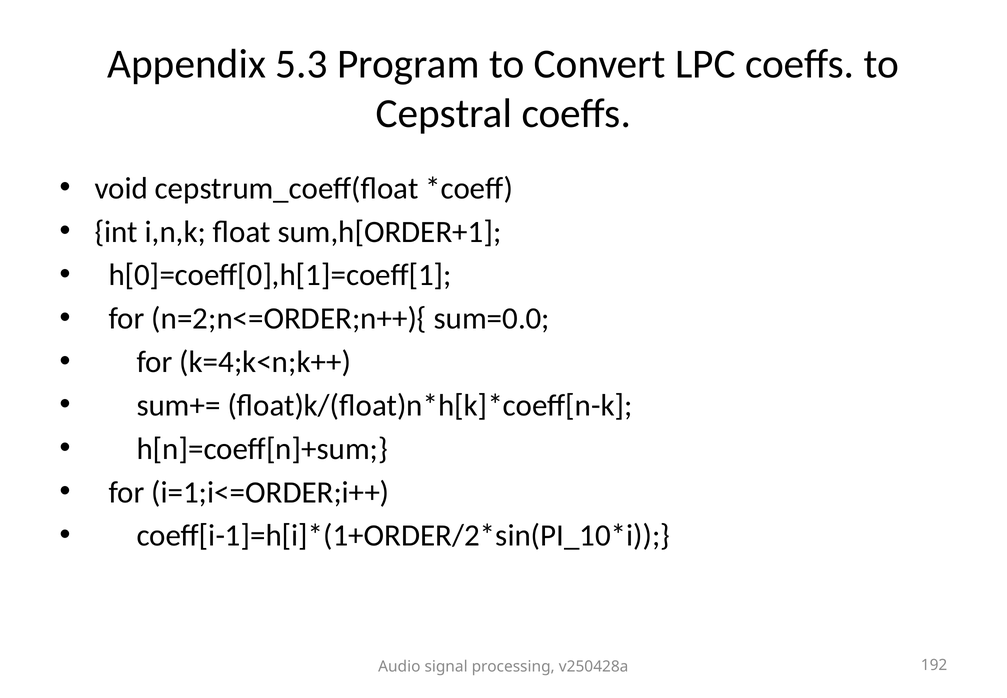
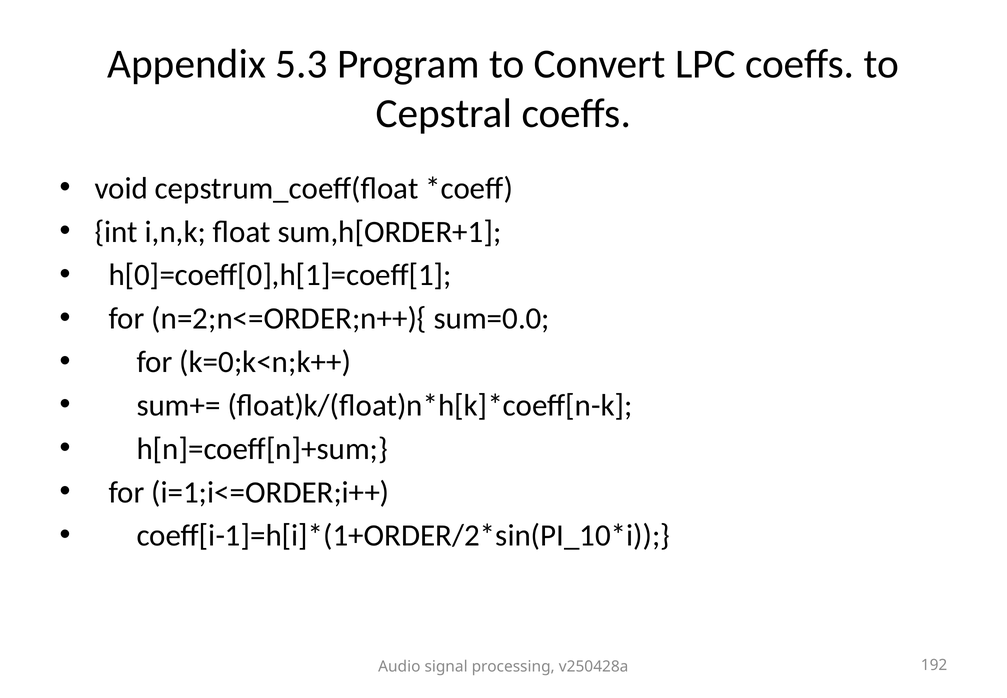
k=4;k<n;k++: k=4;k<n;k++ -> k=0;k<n;k++
